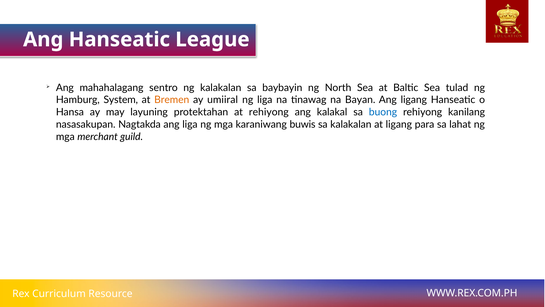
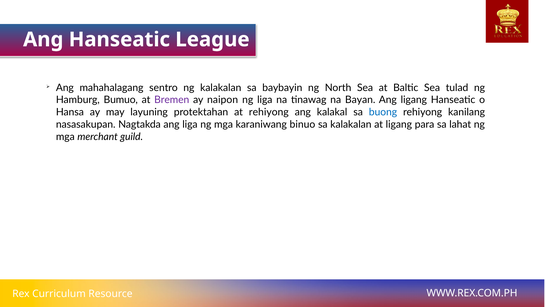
System: System -> Bumuo
Bremen colour: orange -> purple
umiiral: umiiral -> naipon
buwis: buwis -> binuo
